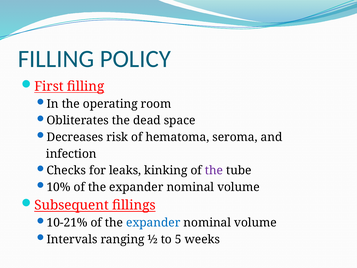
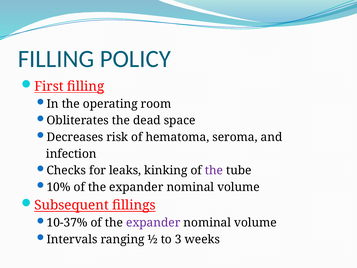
10-21%: 10-21% -> 10-37%
expander at (153, 223) colour: blue -> purple
5: 5 -> 3
